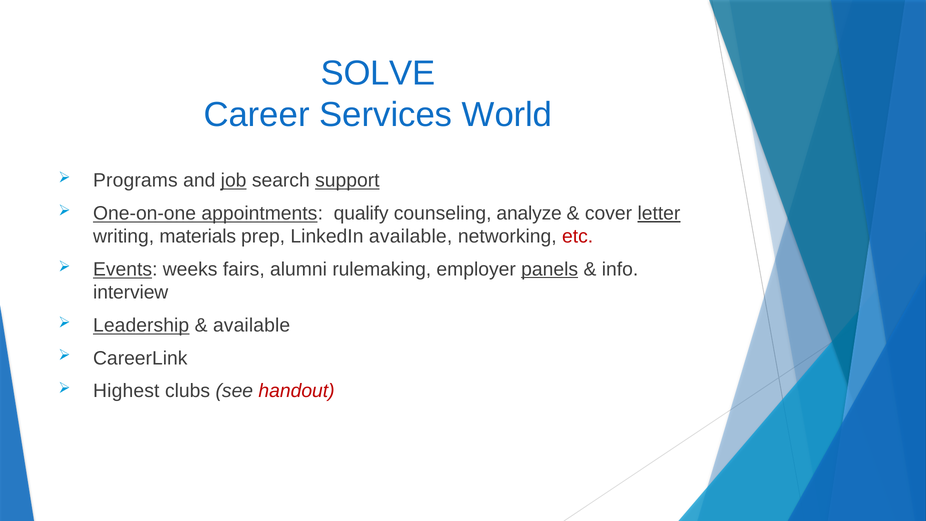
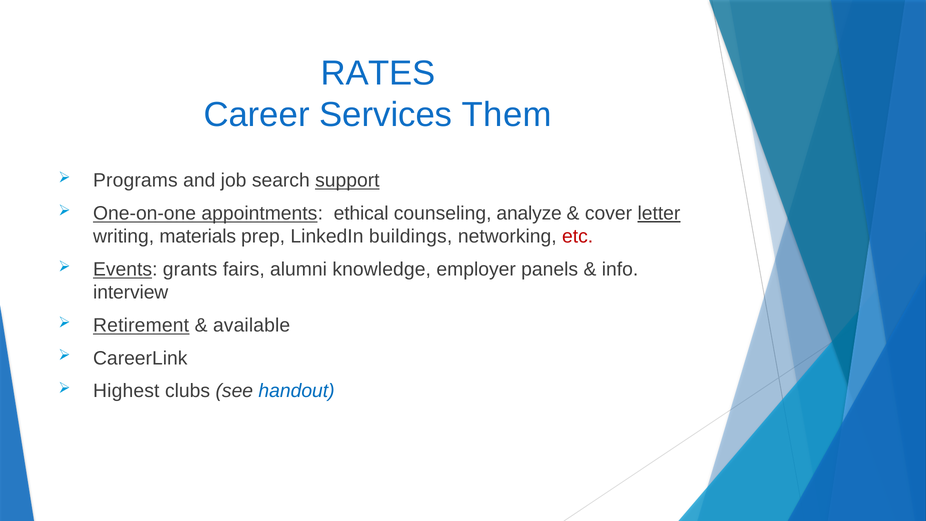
SOLVE: SOLVE -> RATES
World: World -> Them
job underline: present -> none
qualify: qualify -> ethical
LinkedIn available: available -> buildings
weeks: weeks -> grants
rulemaking: rulemaking -> knowledge
panels underline: present -> none
Leadership: Leadership -> Retirement
handout colour: red -> blue
